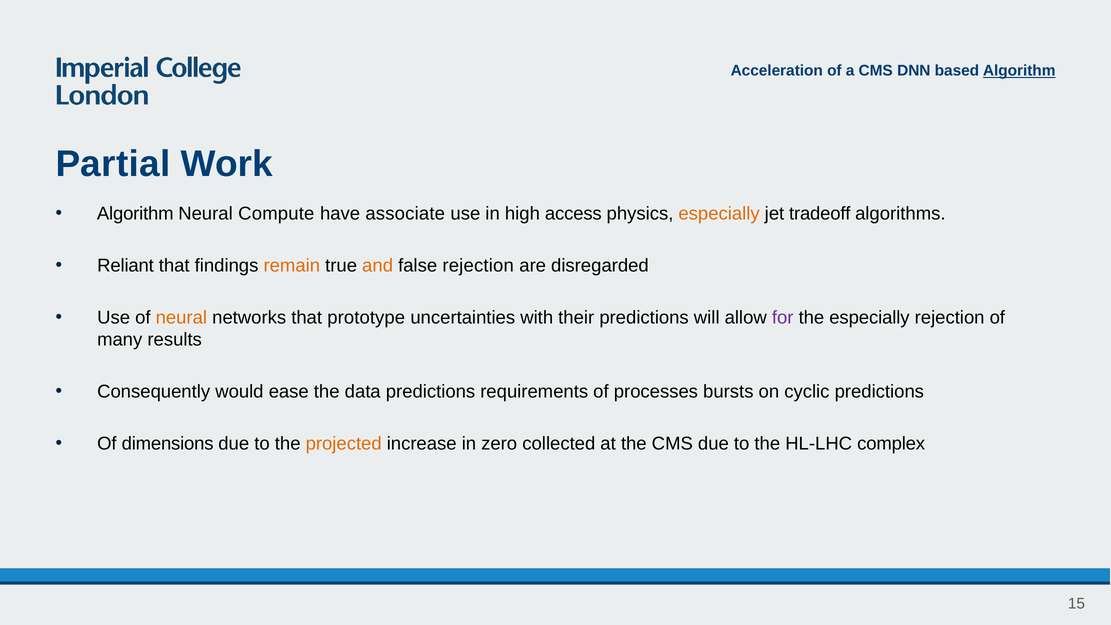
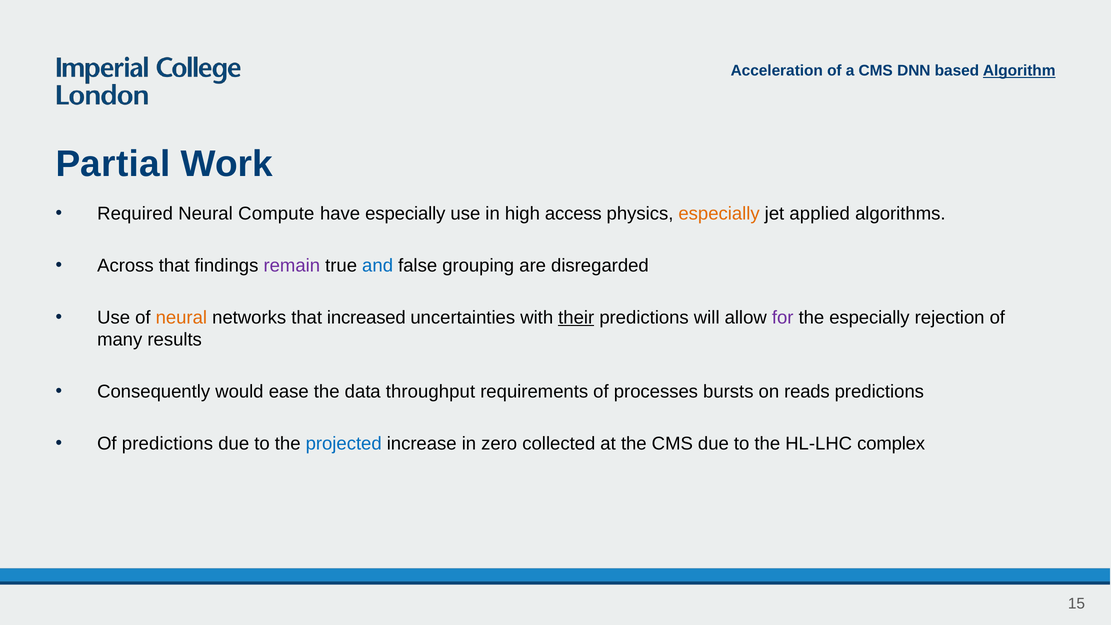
Algorithm at (135, 214): Algorithm -> Required
have associate: associate -> especially
tradeoff: tradeoff -> applied
Reliant: Reliant -> Across
remain colour: orange -> purple
and colour: orange -> blue
false rejection: rejection -> grouping
prototype: prototype -> increased
their underline: none -> present
data predictions: predictions -> throughput
cyclic: cyclic -> reads
Of dimensions: dimensions -> predictions
projected colour: orange -> blue
